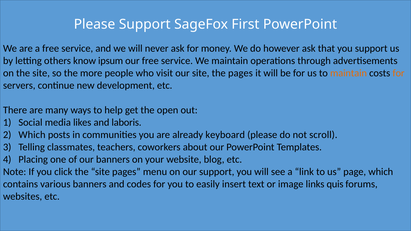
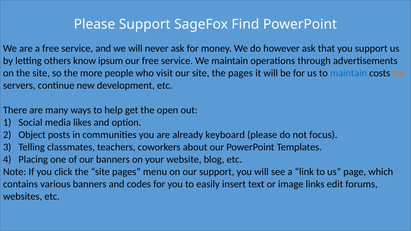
First: First -> Find
maintain at (348, 73) colour: orange -> blue
laboris: laboris -> option
Which at (32, 135): Which -> Object
scroll: scroll -> focus
quis: quis -> edit
